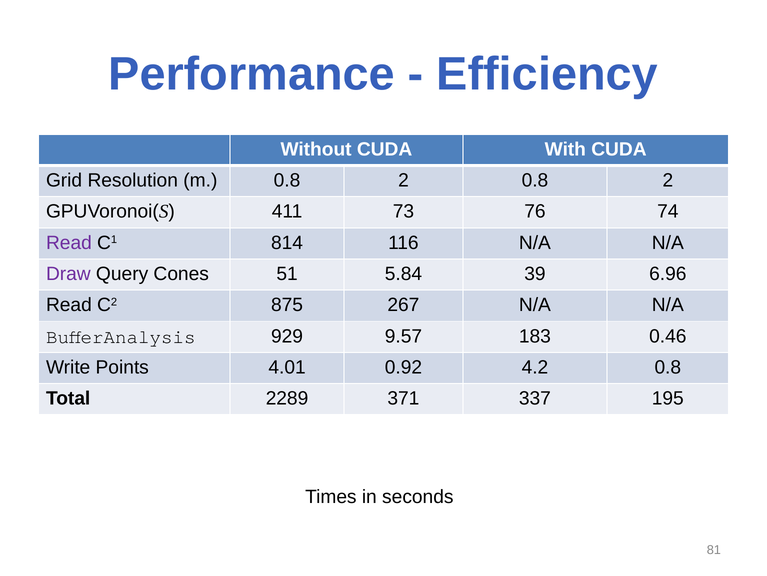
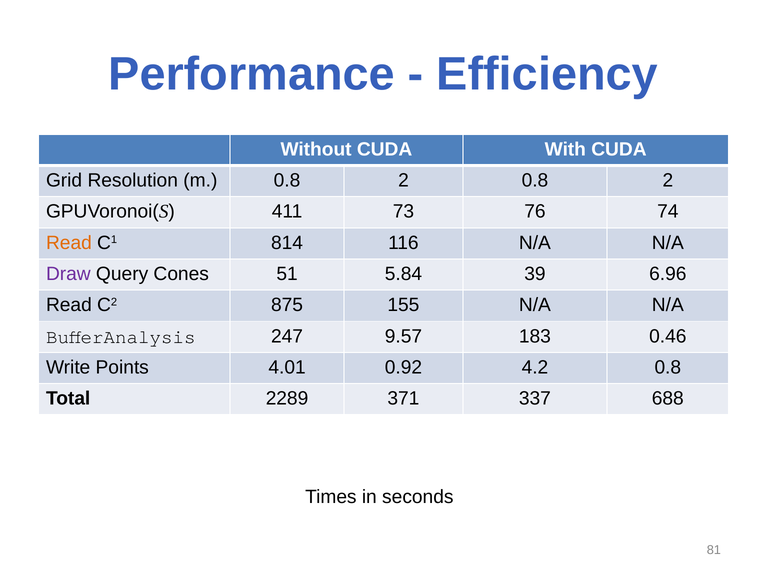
Read at (69, 242) colour: purple -> orange
267: 267 -> 155
929: 929 -> 247
195: 195 -> 688
